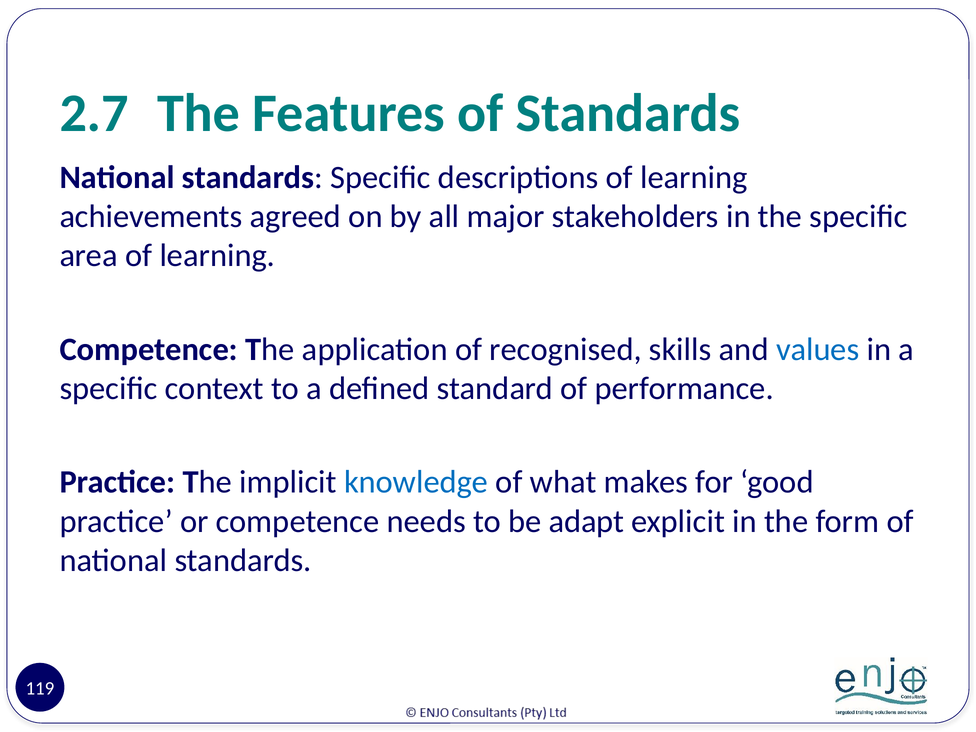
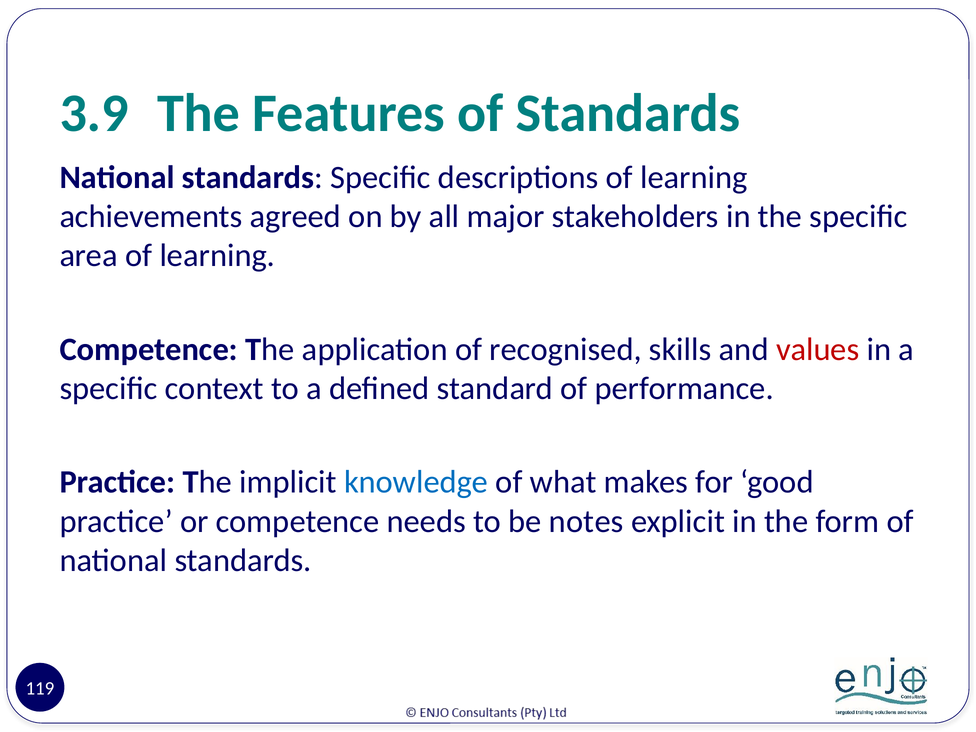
2.7: 2.7 -> 3.9
values colour: blue -> red
adapt: adapt -> notes
